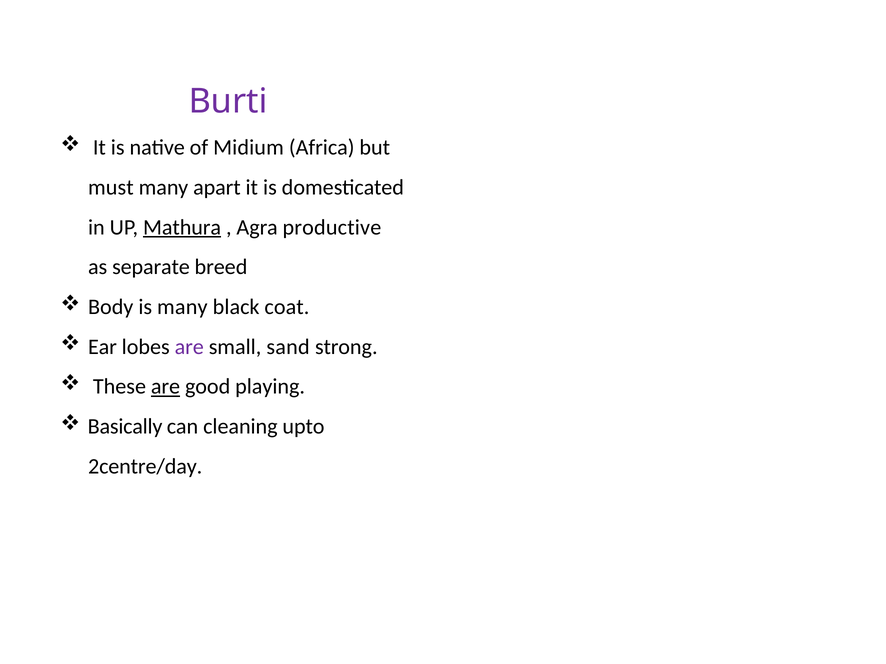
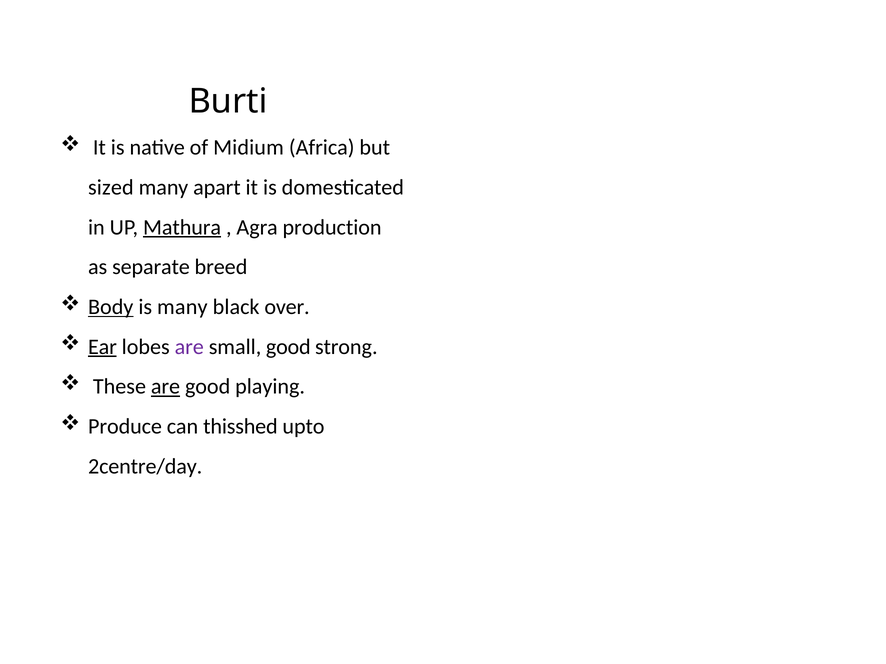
Burti colour: purple -> black
must: must -> sized
productive: productive -> production
Body underline: none -> present
coat: coat -> over
Ear underline: none -> present
small sand: sand -> good
Basically: Basically -> Produce
cleaning: cleaning -> thisshed
